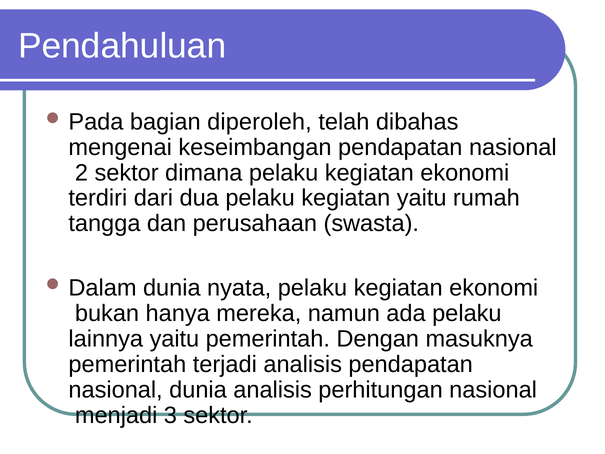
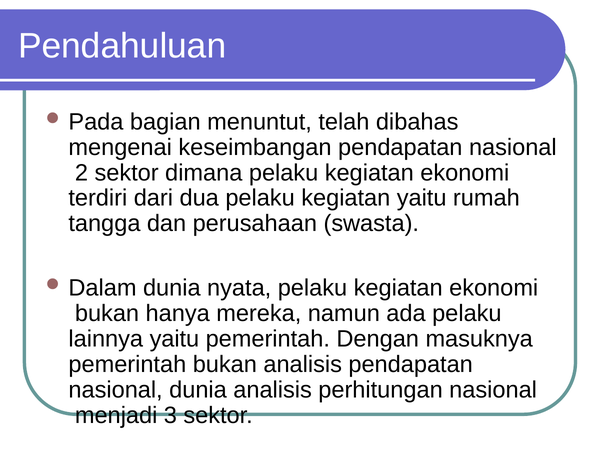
diperoleh: diperoleh -> menuntut
pemerintah terjadi: terjadi -> bukan
